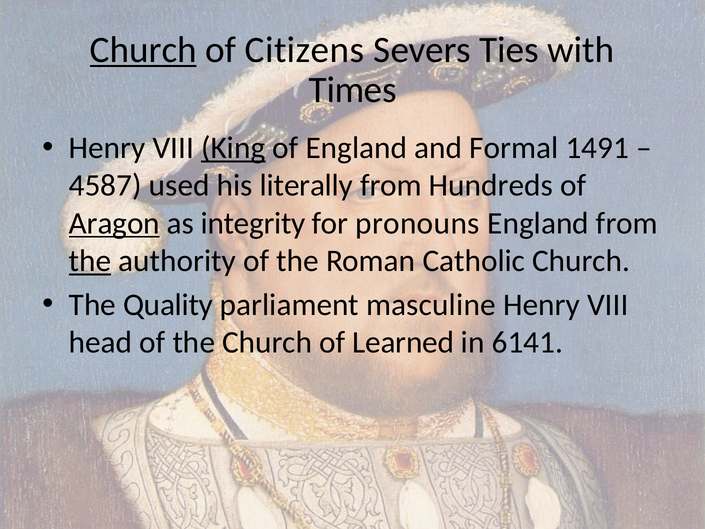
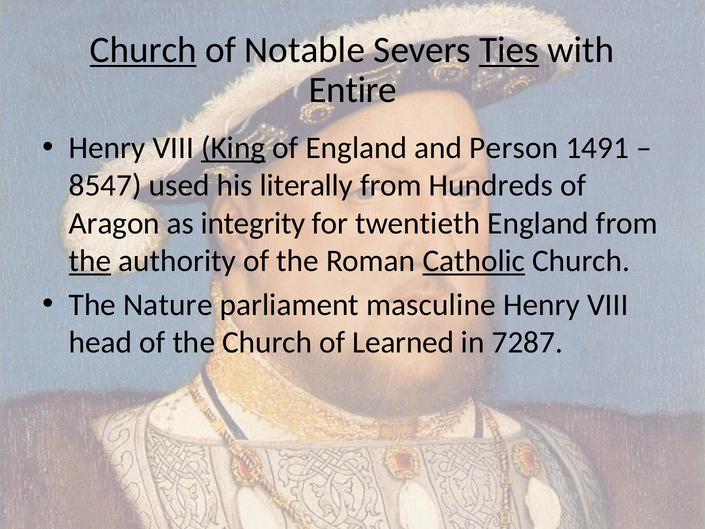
Citizens: Citizens -> Notable
Ties underline: none -> present
Times: Times -> Entire
Formal: Formal -> Person
4587: 4587 -> 8547
Aragon underline: present -> none
pronouns: pronouns -> twentieth
Catholic underline: none -> present
Quality: Quality -> Nature
6141: 6141 -> 7287
